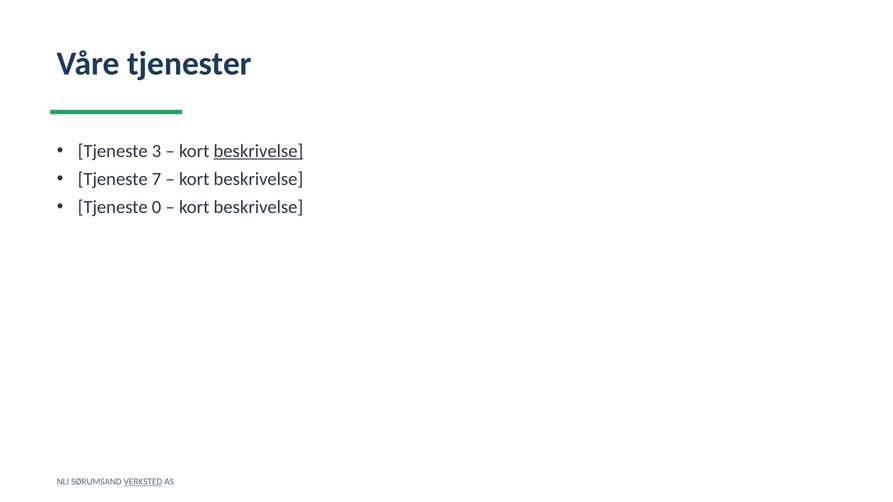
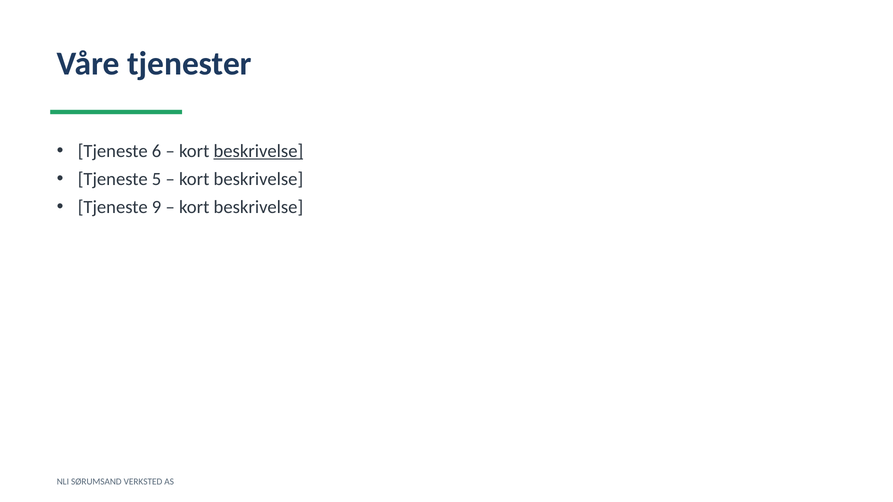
3: 3 -> 6
7: 7 -> 5
0: 0 -> 9
VERKSTED underline: present -> none
